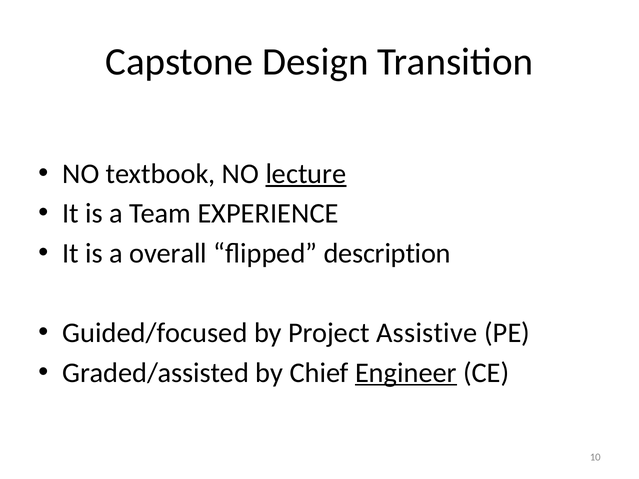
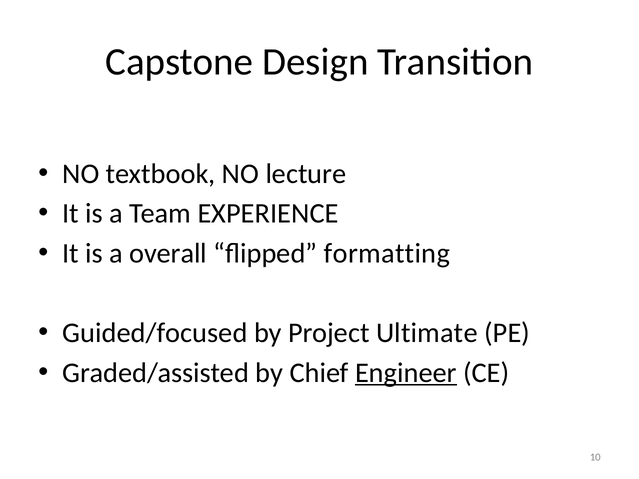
lecture underline: present -> none
description: description -> formatting
Assistive: Assistive -> Ultimate
